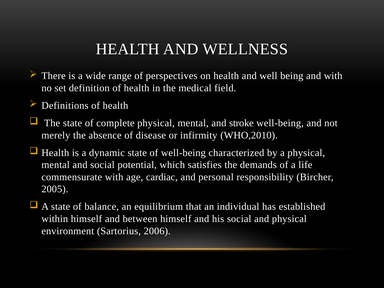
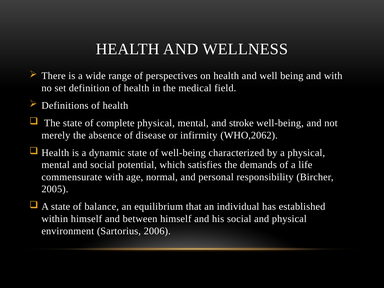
WHO,2010: WHO,2010 -> WHO,2062
cardiac: cardiac -> normal
